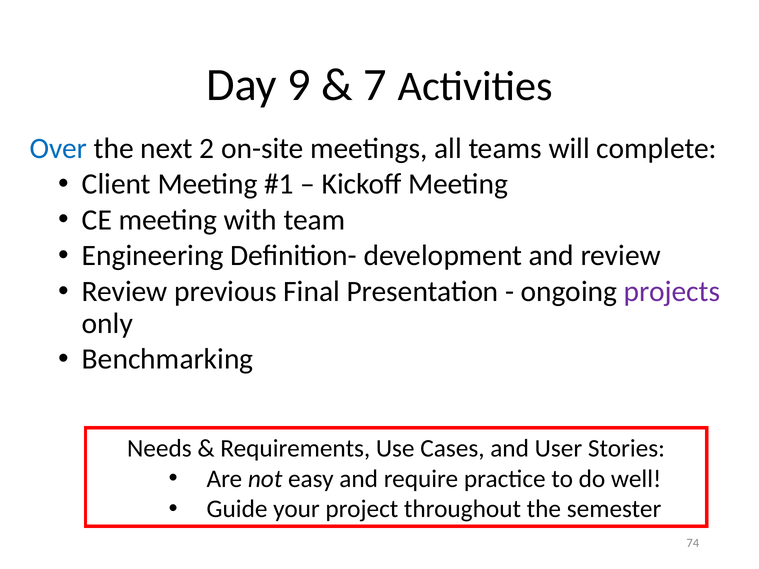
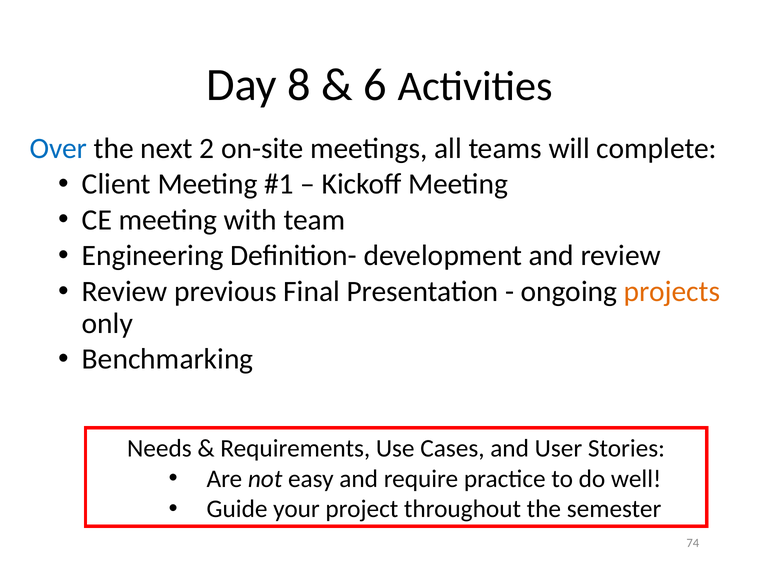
9: 9 -> 8
7: 7 -> 6
projects colour: purple -> orange
